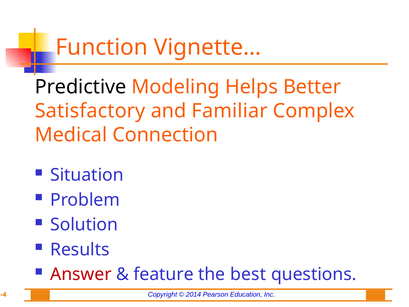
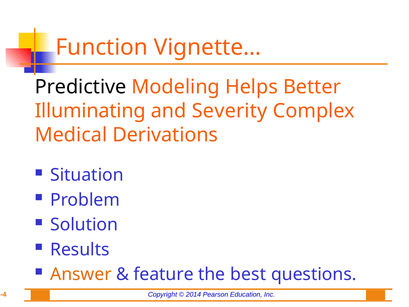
Satisfactory: Satisfactory -> Illuminating
Familiar: Familiar -> Severity
Connection: Connection -> Derivations
Answer colour: red -> orange
